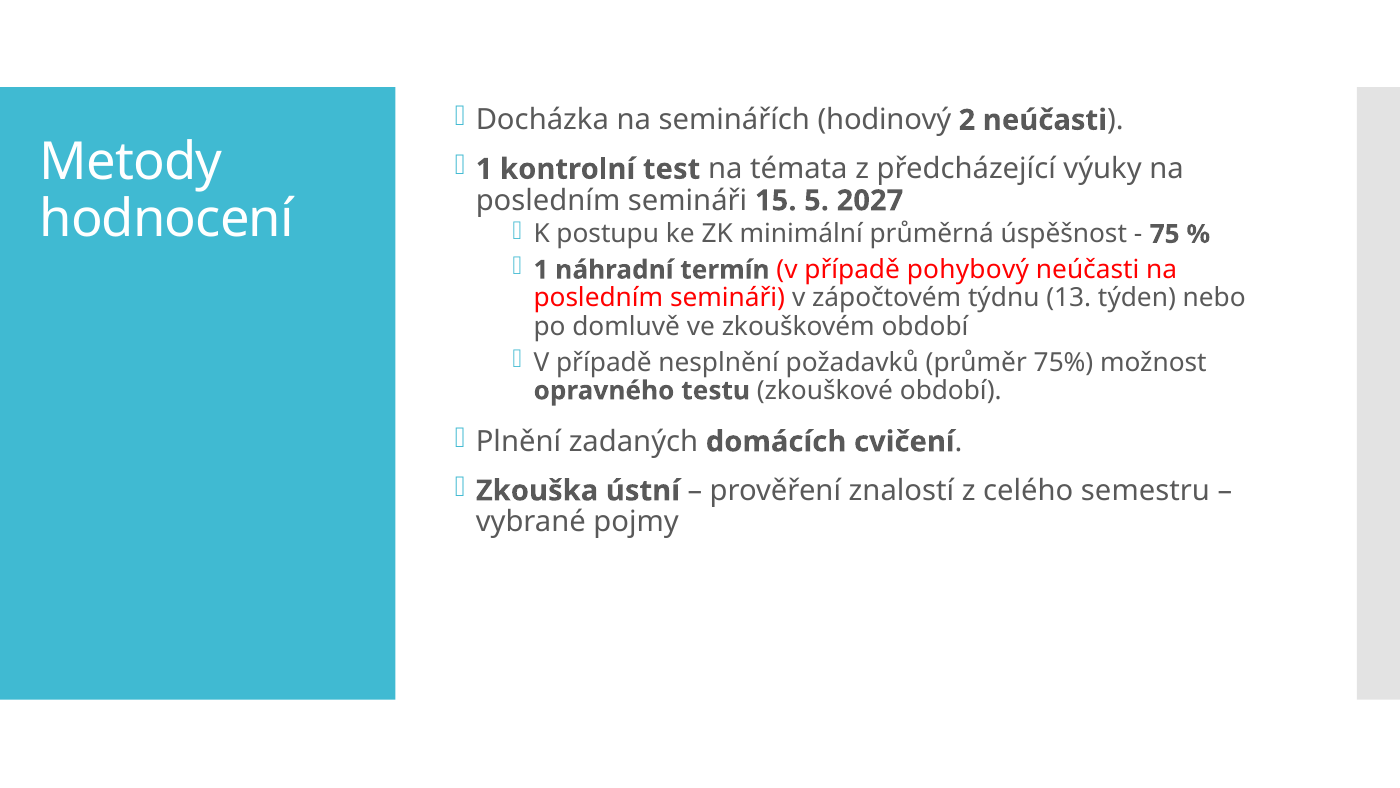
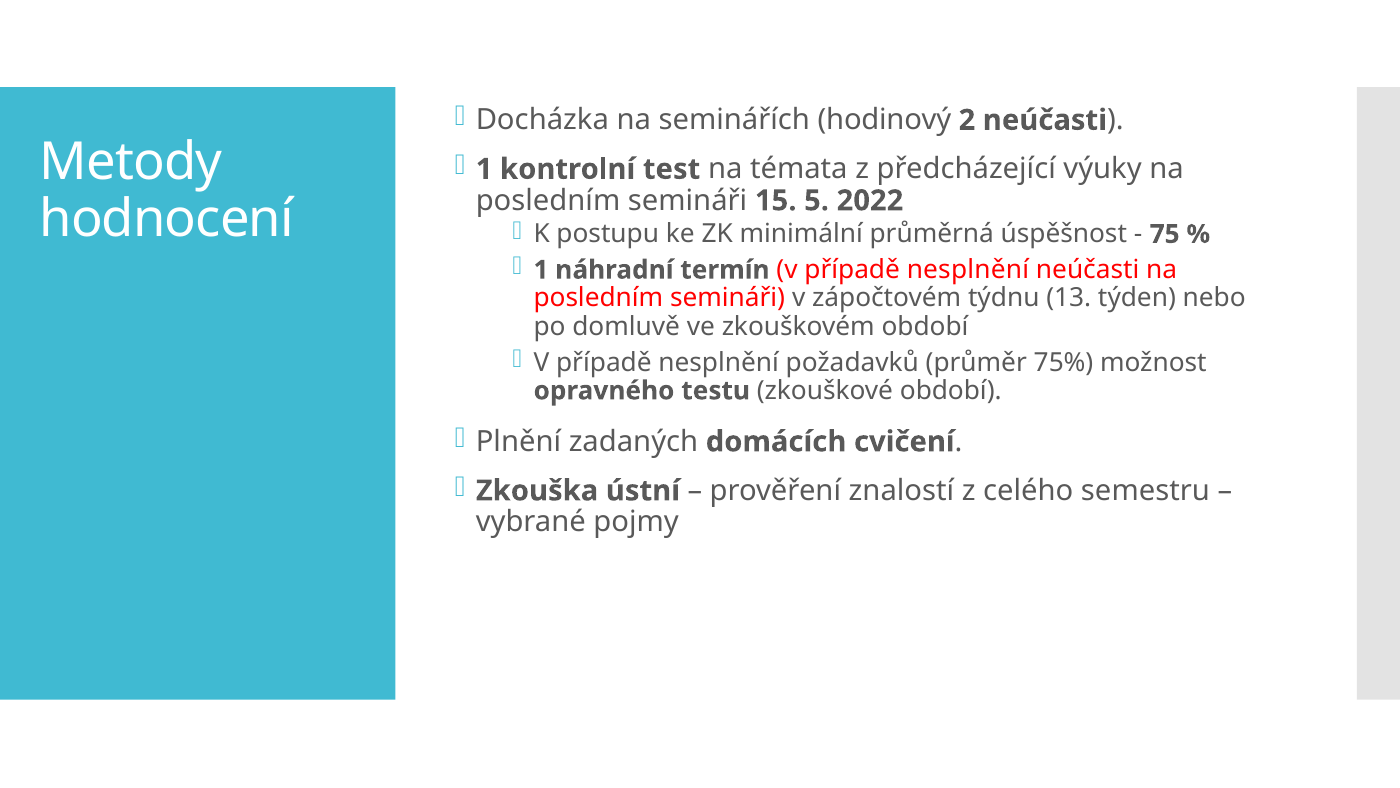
2027: 2027 -> 2022
termín v případě pohybový: pohybový -> nesplnění
